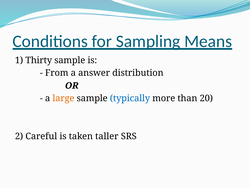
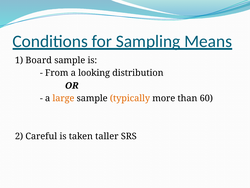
Thirty: Thirty -> Board
answer: answer -> looking
typically colour: blue -> orange
20: 20 -> 60
